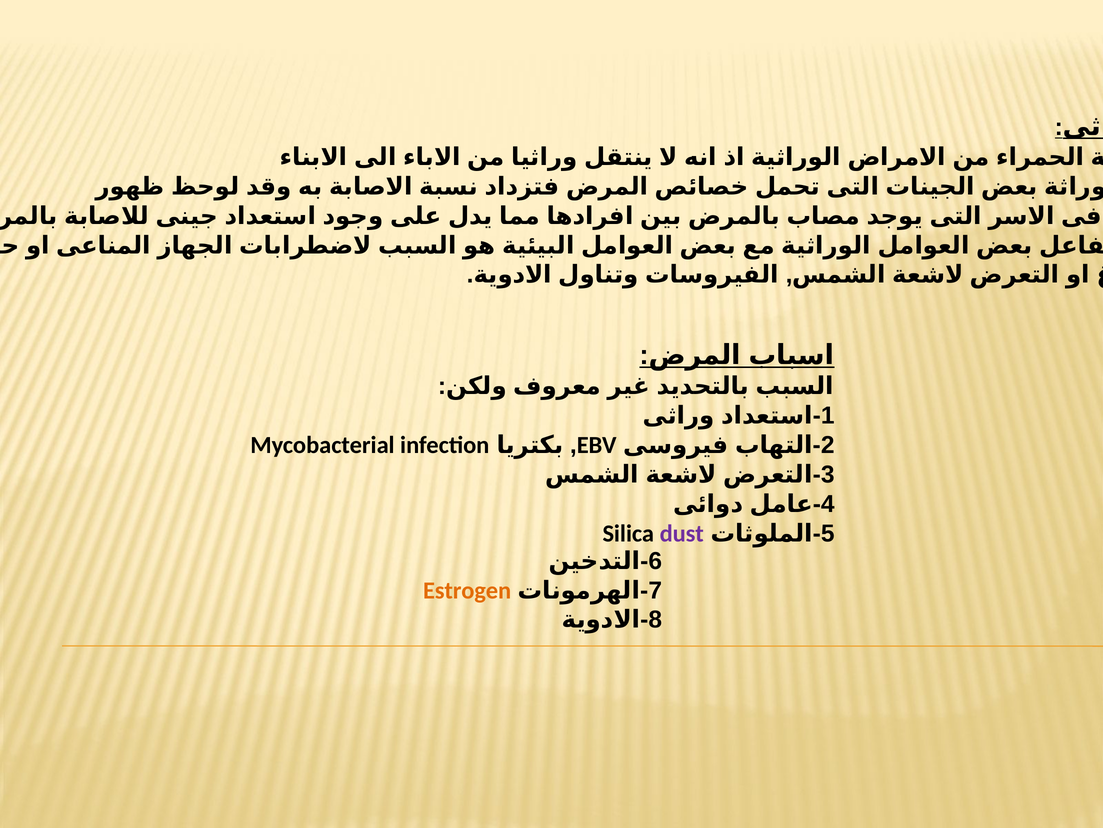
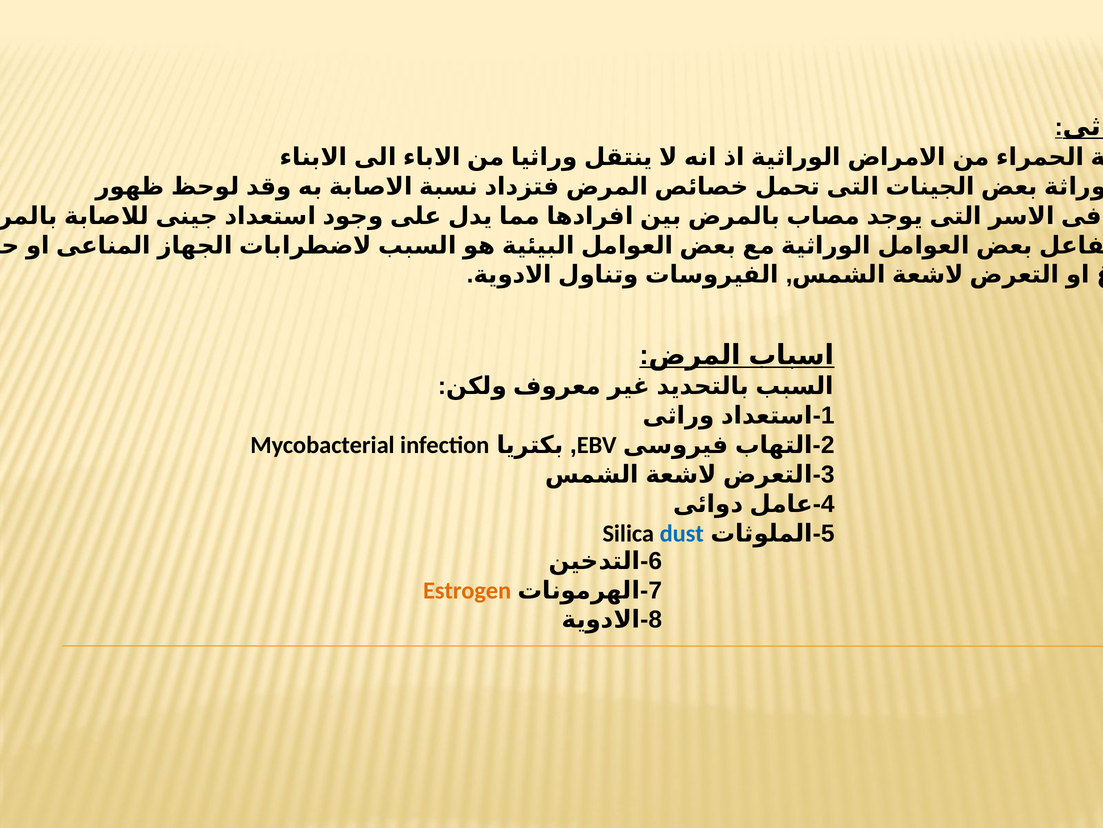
dust colour: purple -> blue
